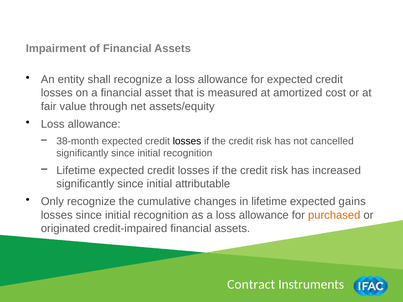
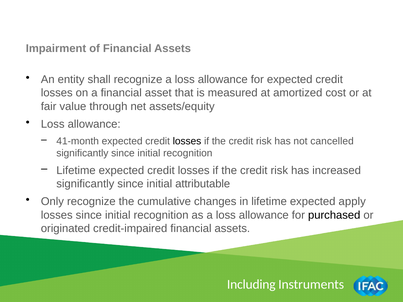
38-month: 38-month -> 41-month
gains: gains -> apply
purchased colour: orange -> black
Contract: Contract -> Including
